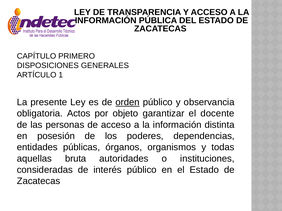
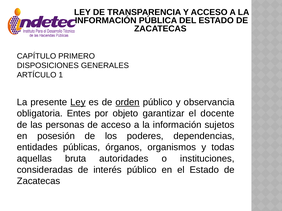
Ley at (78, 102) underline: none -> present
Actos: Actos -> Entes
distinta: distinta -> sujetos
